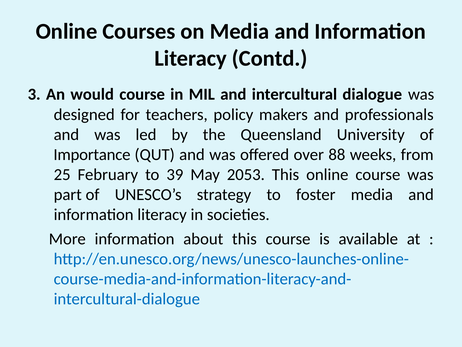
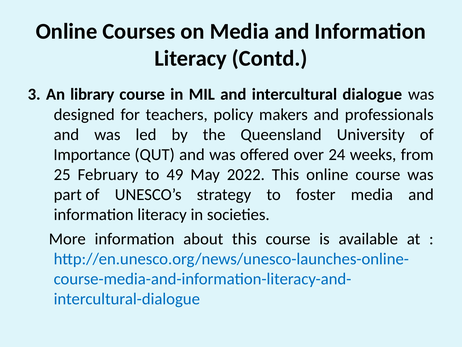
would: would -> library
88: 88 -> 24
39: 39 -> 49
2053: 2053 -> 2022
